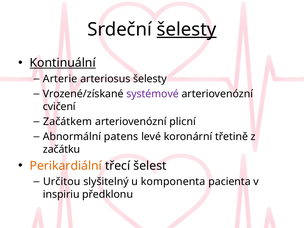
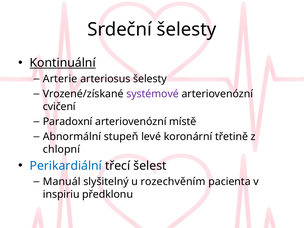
šelesty at (187, 29) underline: present -> none
Začátkem: Začátkem -> Paradoxní
plicní: plicní -> místě
patens: patens -> stupeň
začátku: začátku -> chlopní
Perikardiální colour: orange -> blue
Určitou: Určitou -> Manuál
komponenta: komponenta -> rozechvěním
